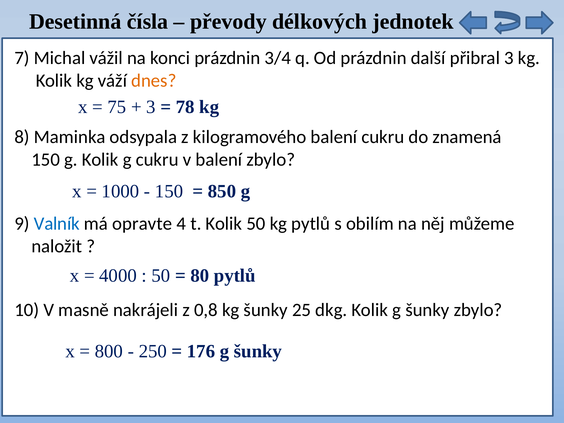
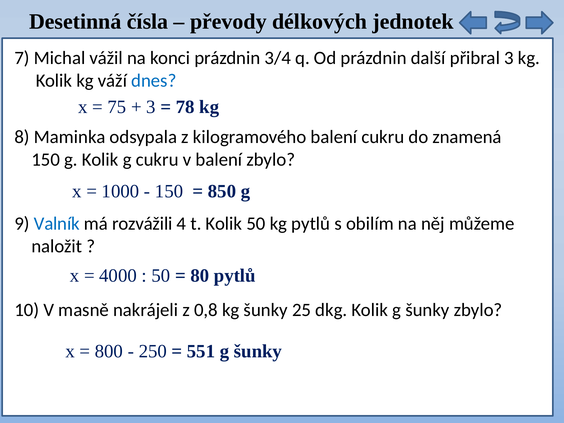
dnes colour: orange -> blue
opravte: opravte -> rozvážili
176: 176 -> 551
